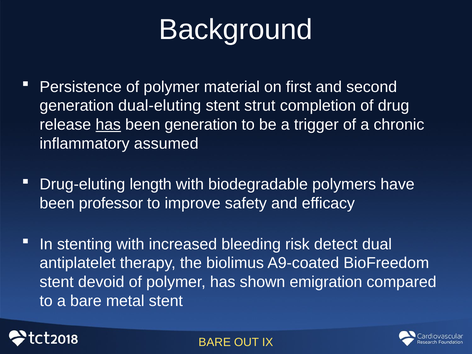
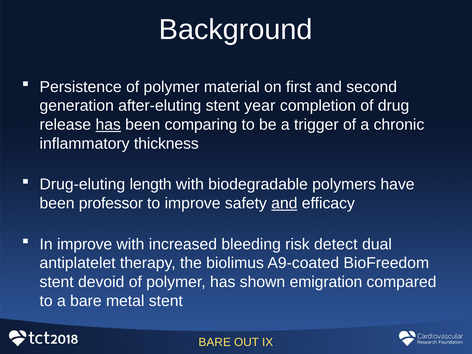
dual-eluting: dual-eluting -> after-eluting
strut: strut -> year
been generation: generation -> comparing
assumed: assumed -> thickness
and at (284, 203) underline: none -> present
In stenting: stenting -> improve
